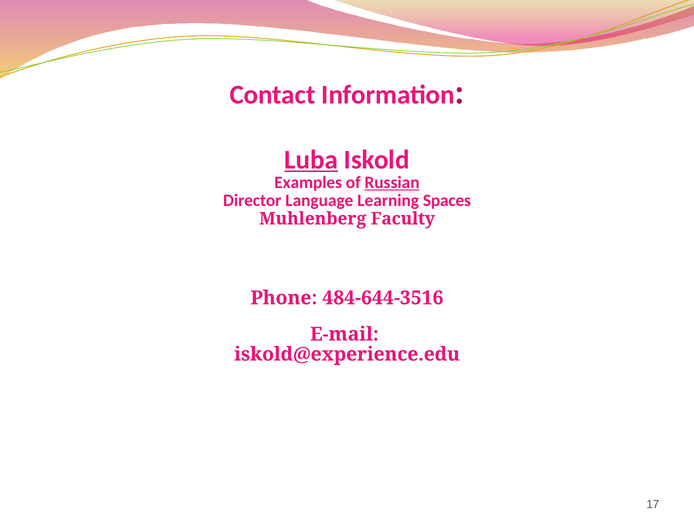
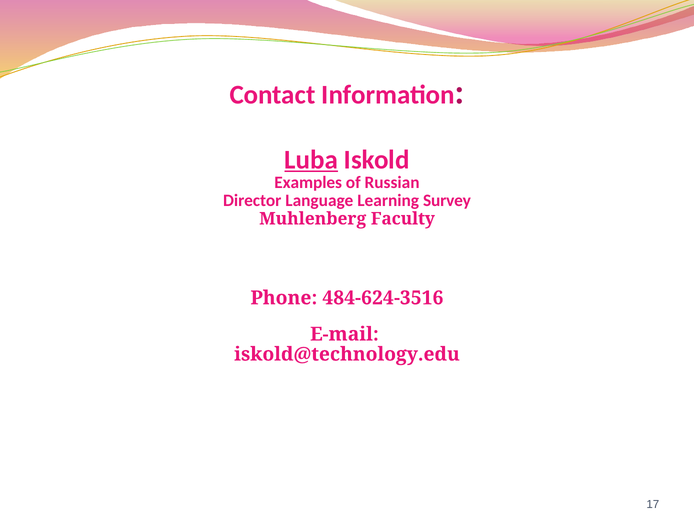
Russian underline: present -> none
Spaces: Spaces -> Survey
484-644-3516: 484-644-3516 -> 484-624-3516
iskold@experience.edu: iskold@experience.edu -> iskold@technology.edu
